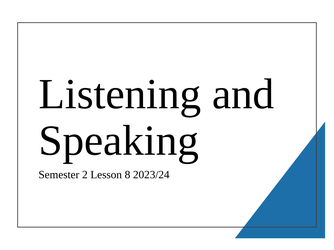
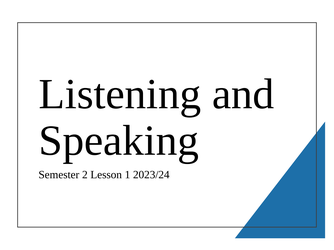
8: 8 -> 1
